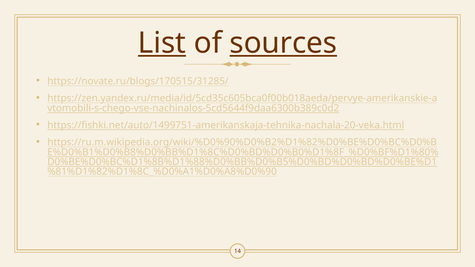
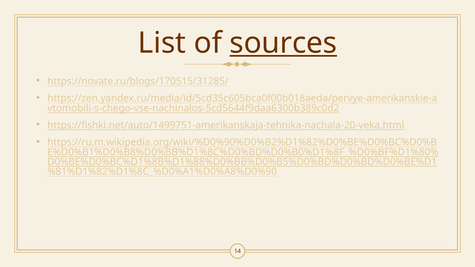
List underline: present -> none
